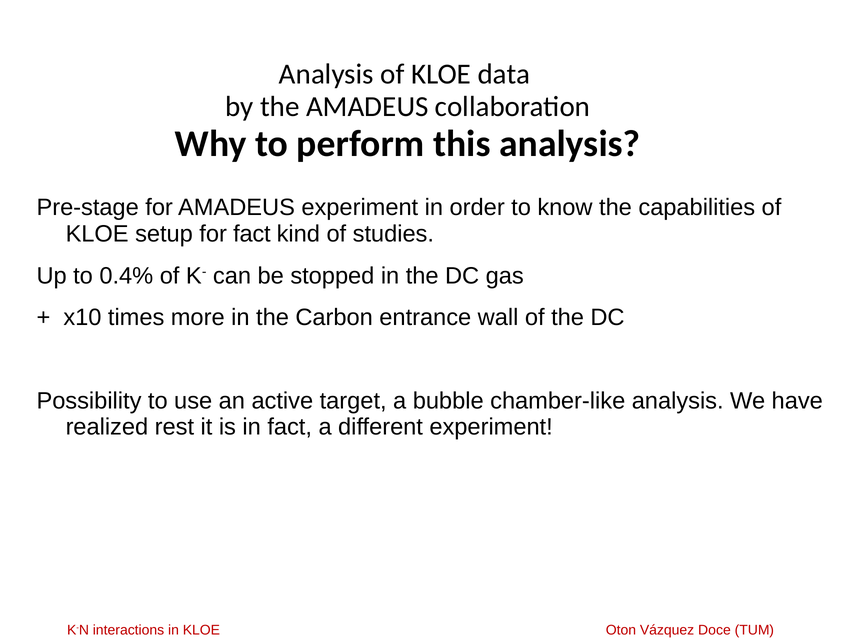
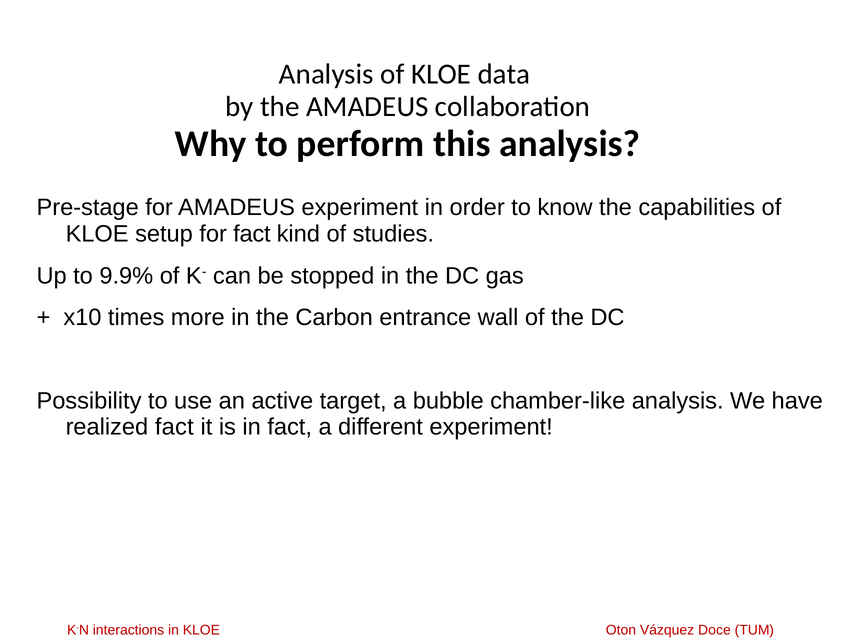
0.4%: 0.4% -> 9.9%
realized rest: rest -> fact
